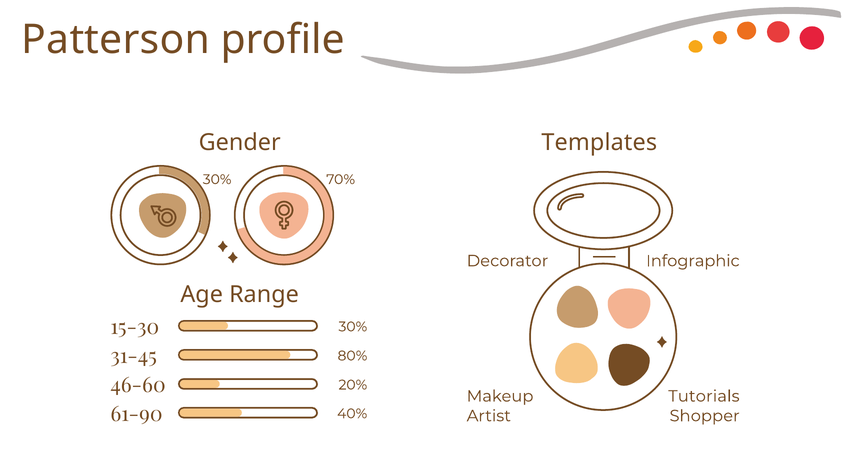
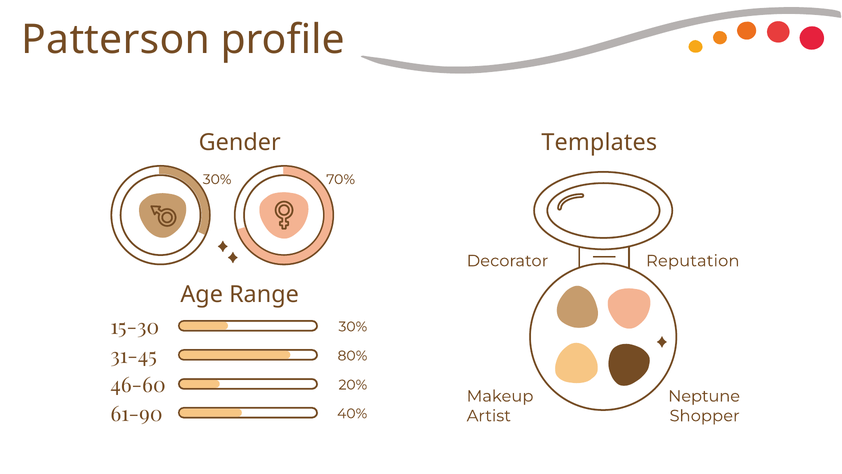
Infographic: Infographic -> Reputation
Tutorials: Tutorials -> Neptune
